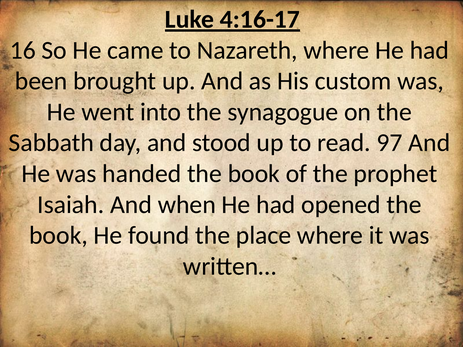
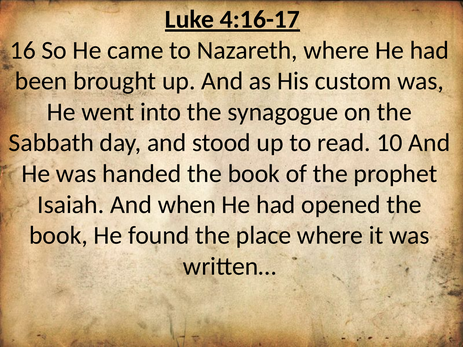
97: 97 -> 10
